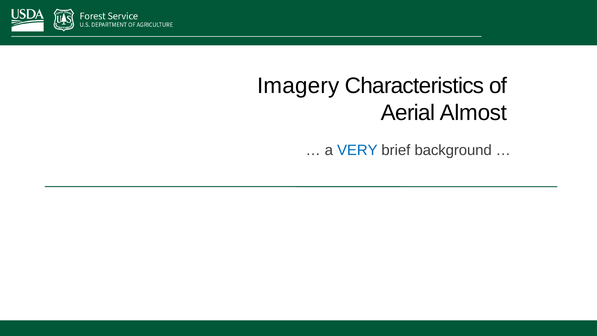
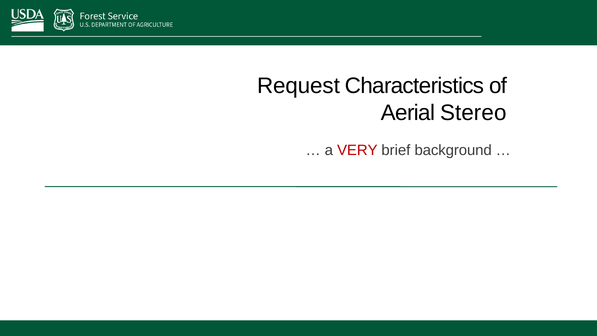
Imagery: Imagery -> Request
Almost: Almost -> Stereo
VERY colour: blue -> red
